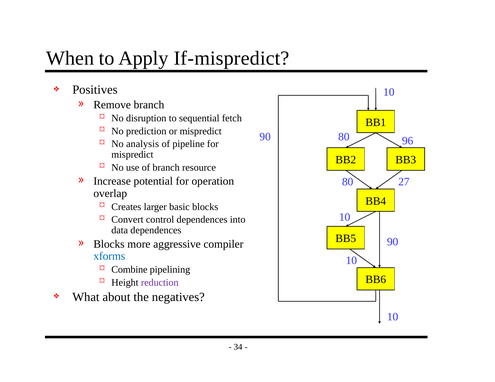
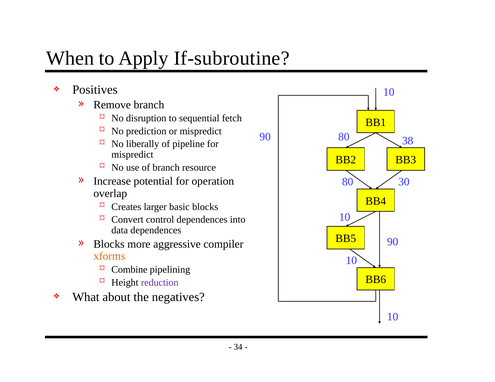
If-mispredict: If-mispredict -> If-subroutine
96: 96 -> 38
analysis: analysis -> liberally
27: 27 -> 30
xforms colour: blue -> orange
